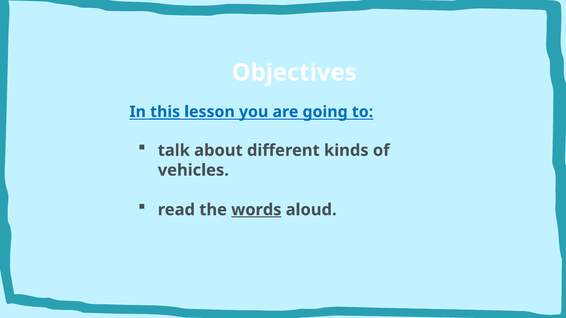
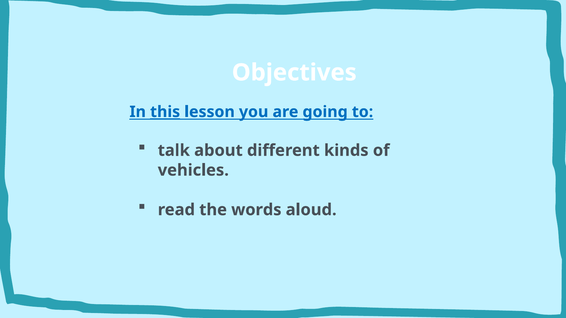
words underline: present -> none
